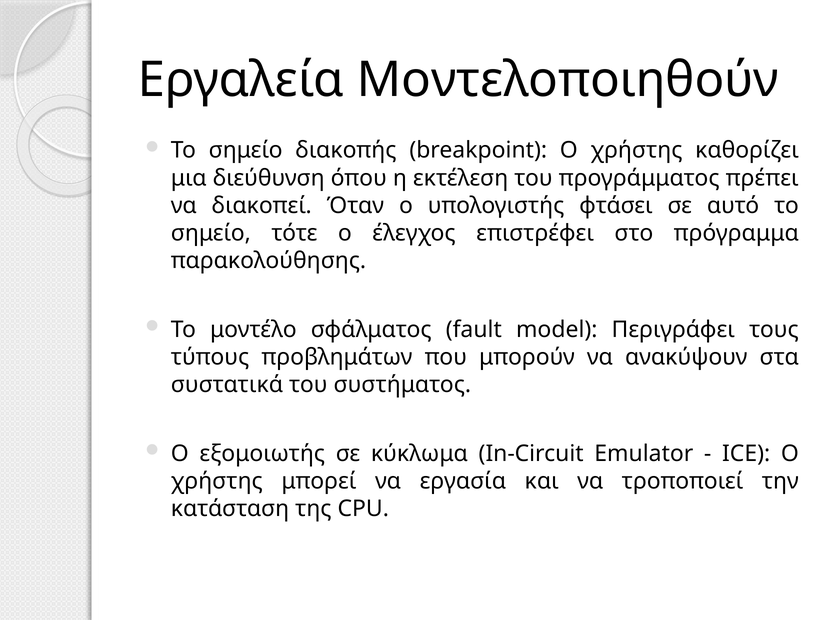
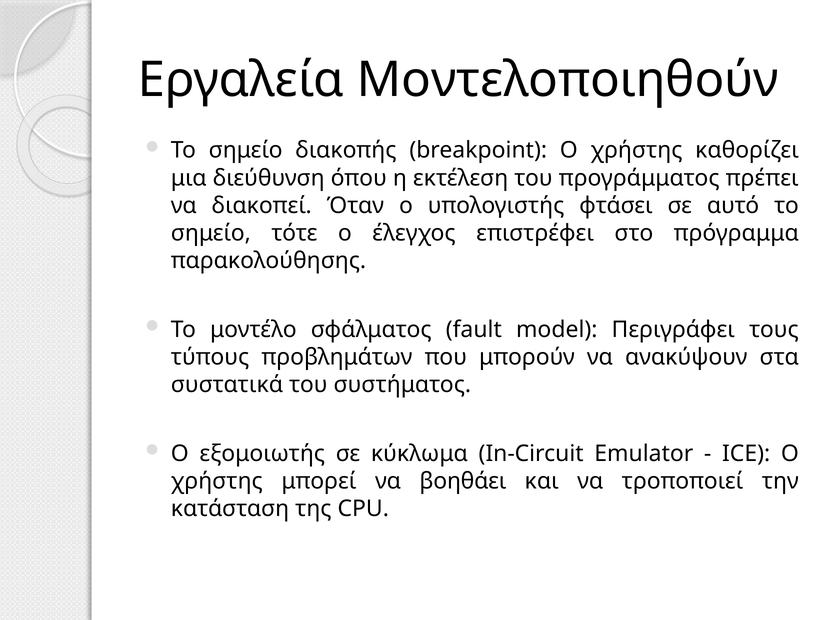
εργασία: εργασία -> βοηθάει
